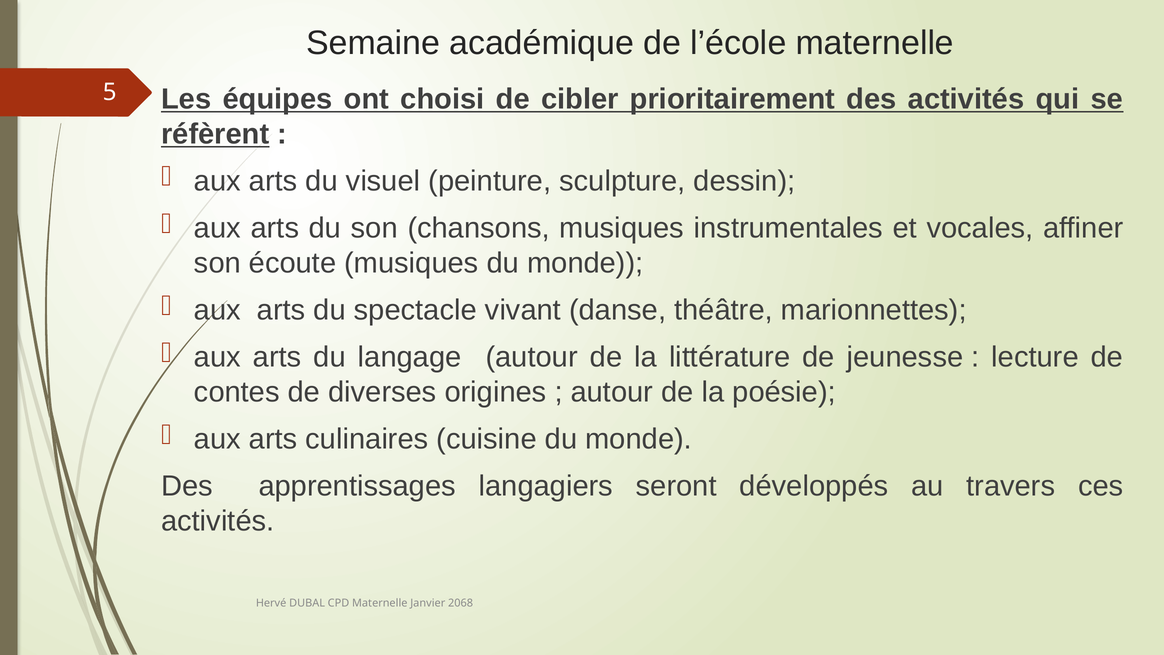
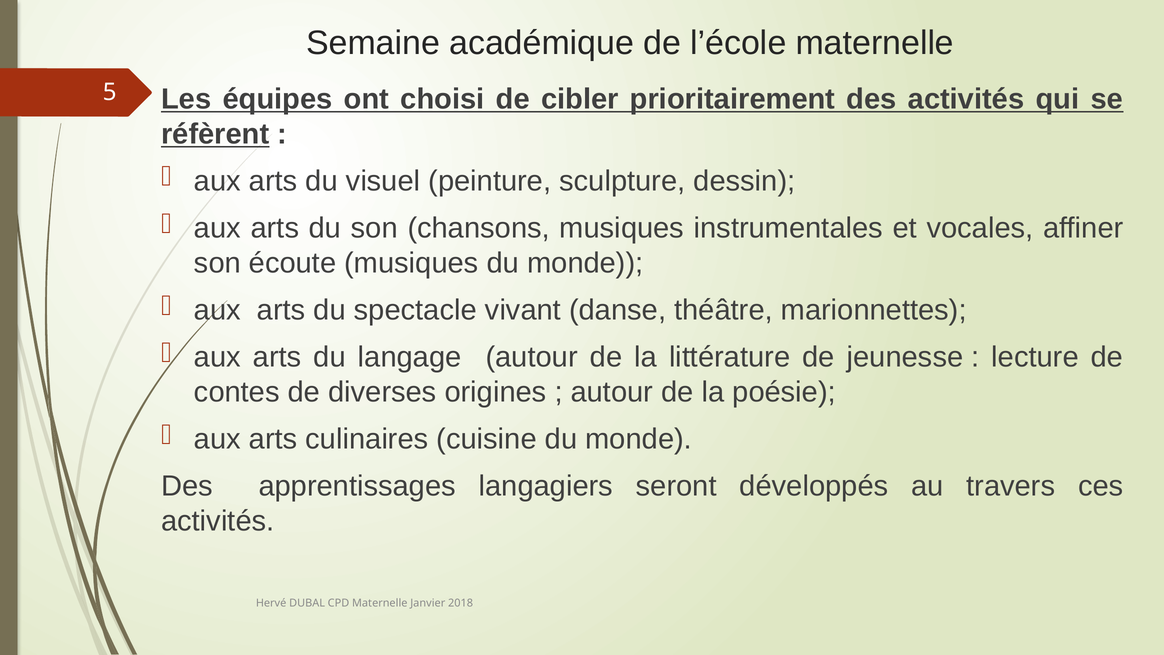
2068: 2068 -> 2018
